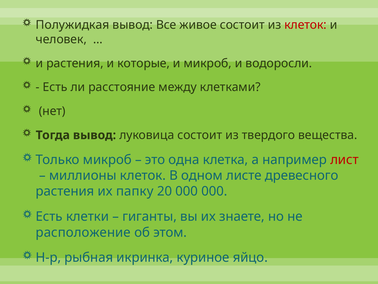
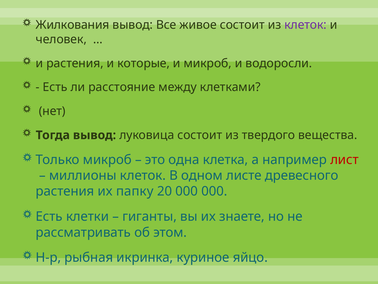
Полужидкая: Полужидкая -> Жилкования
клеток at (306, 25) colour: red -> purple
расположение: расположение -> рассматривать
